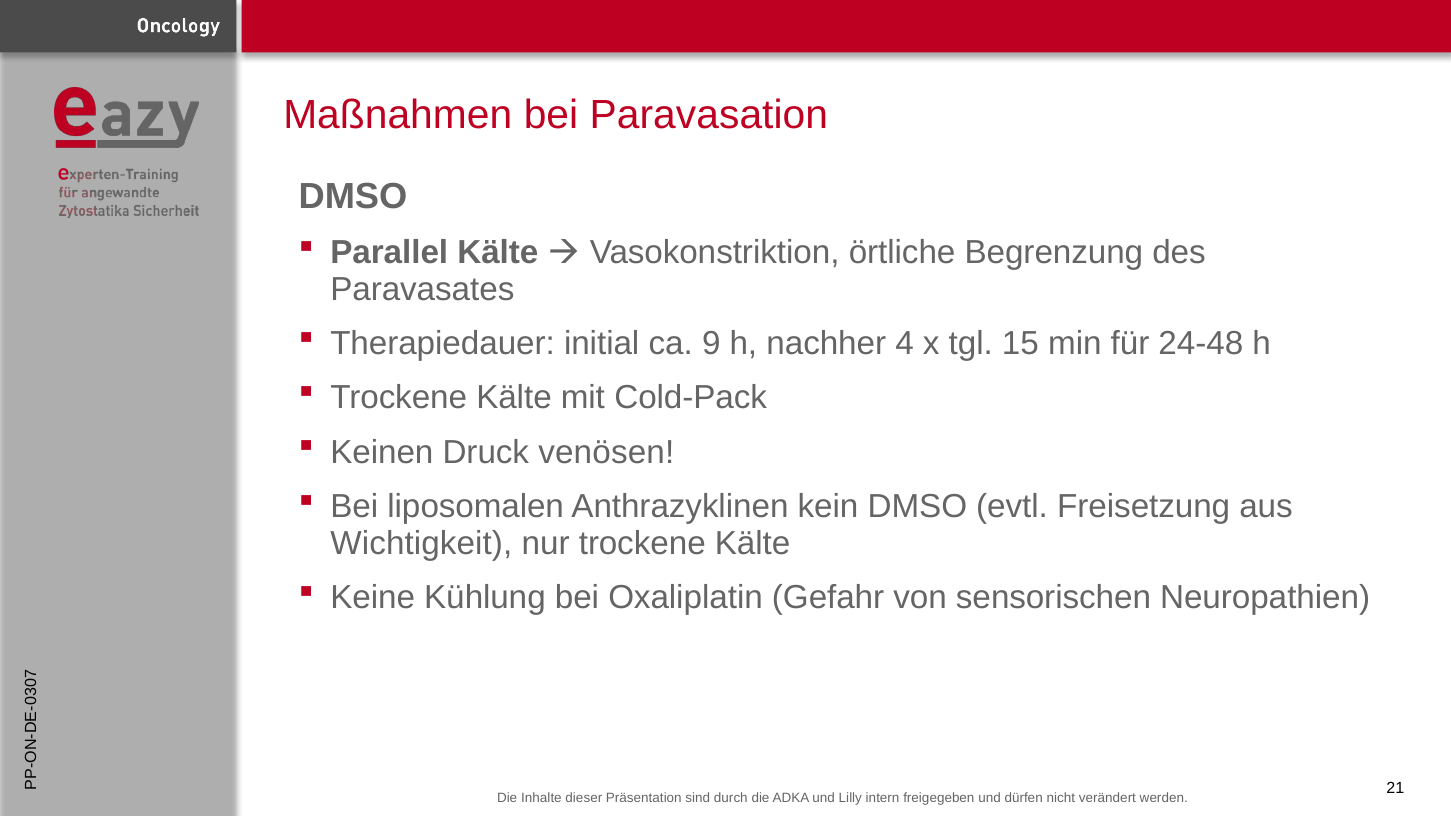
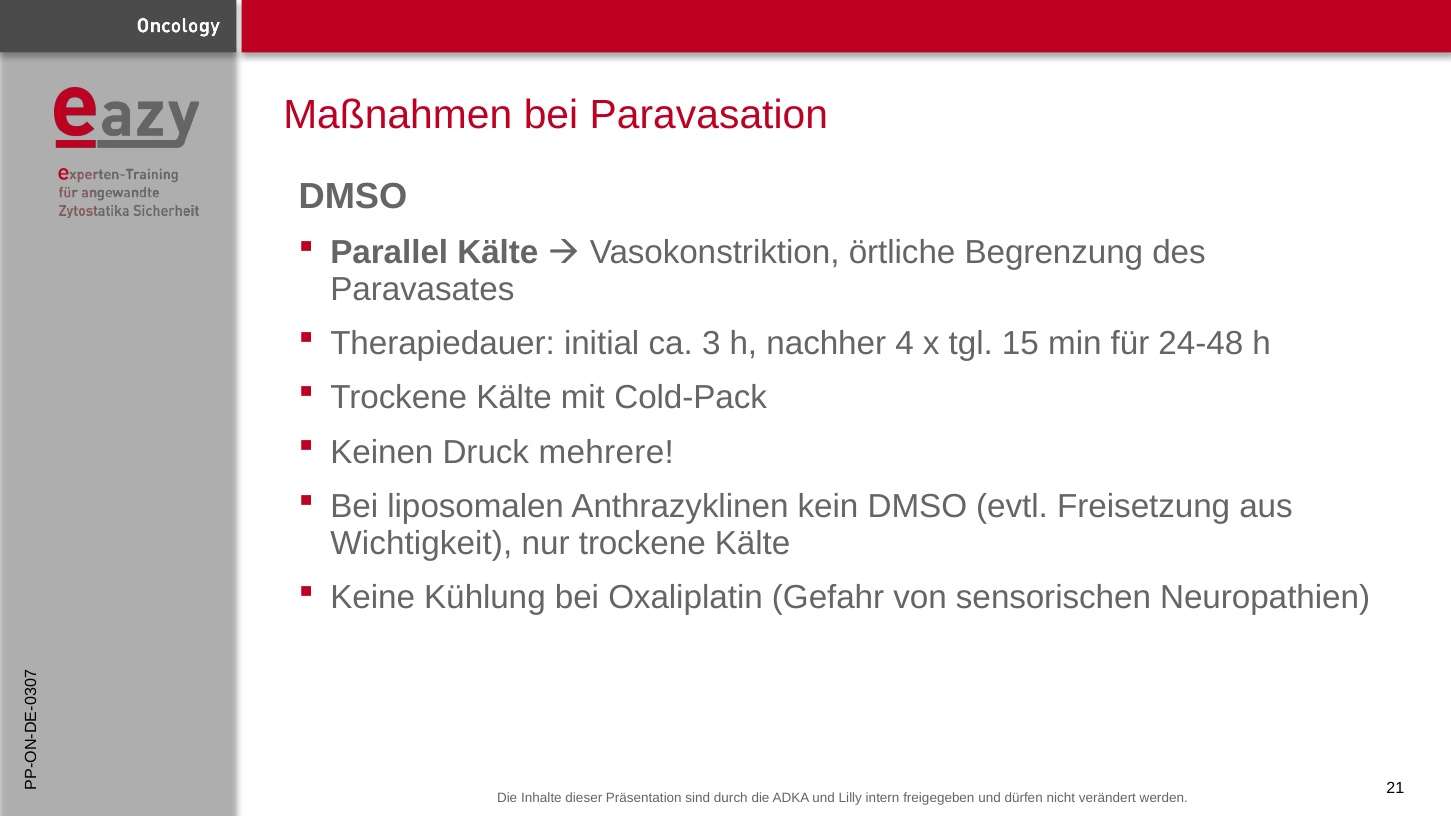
ca 9: 9 -> 3
venösen: venösen -> mehrere
